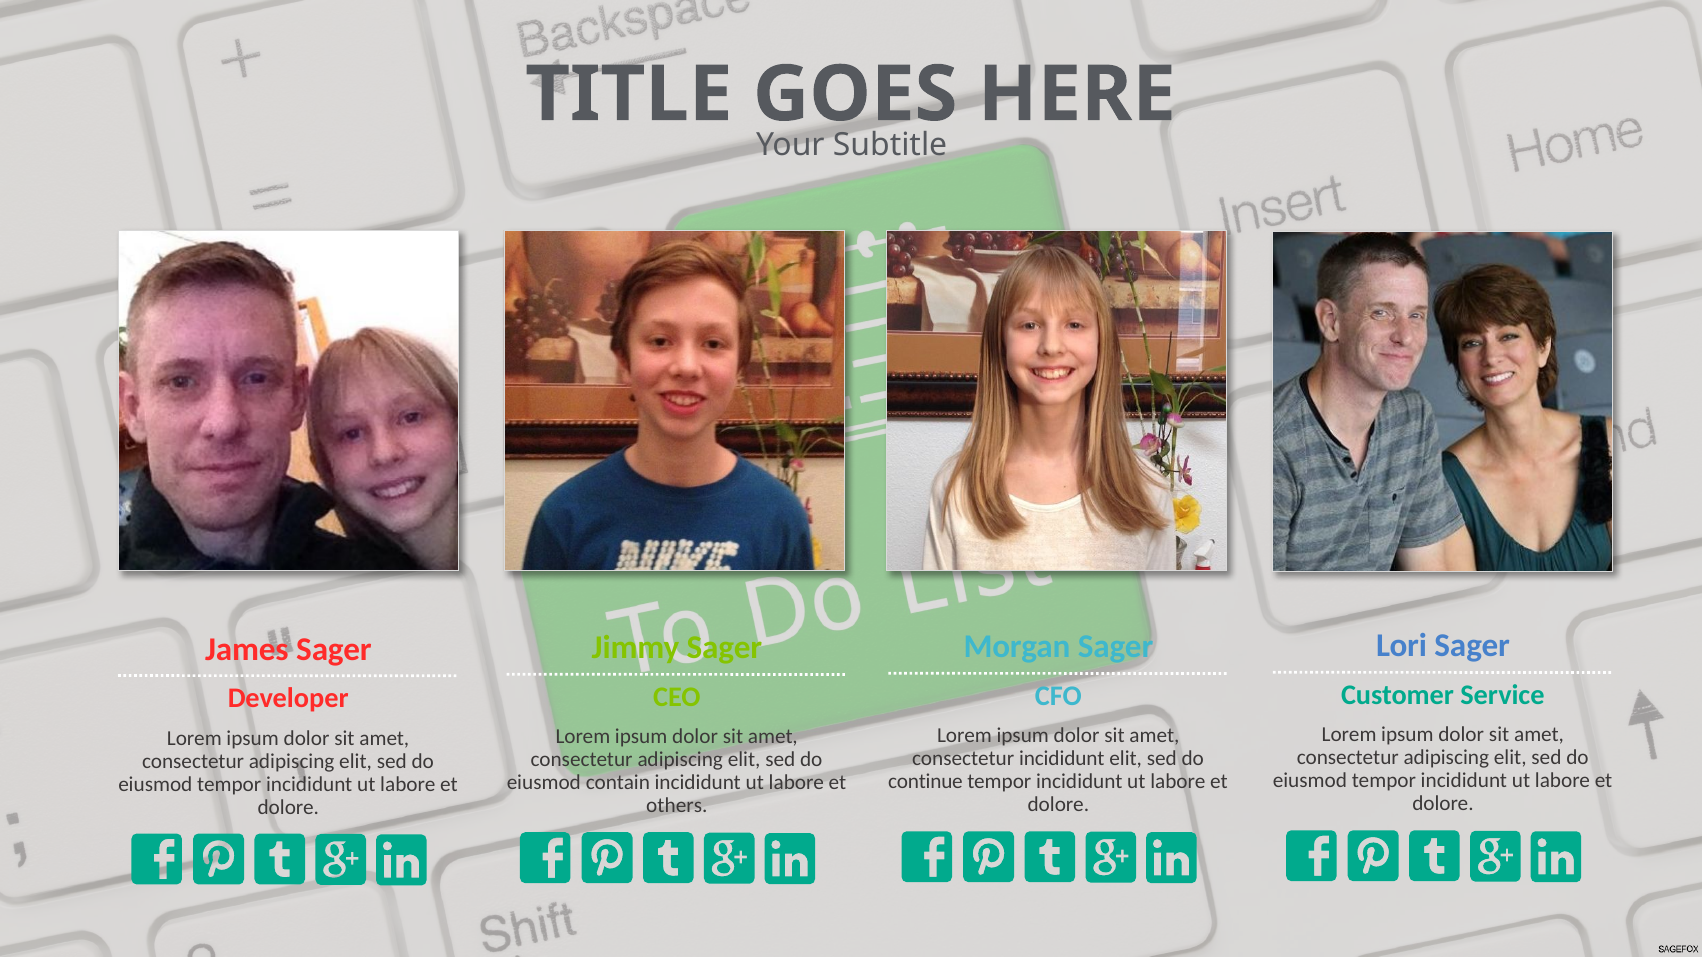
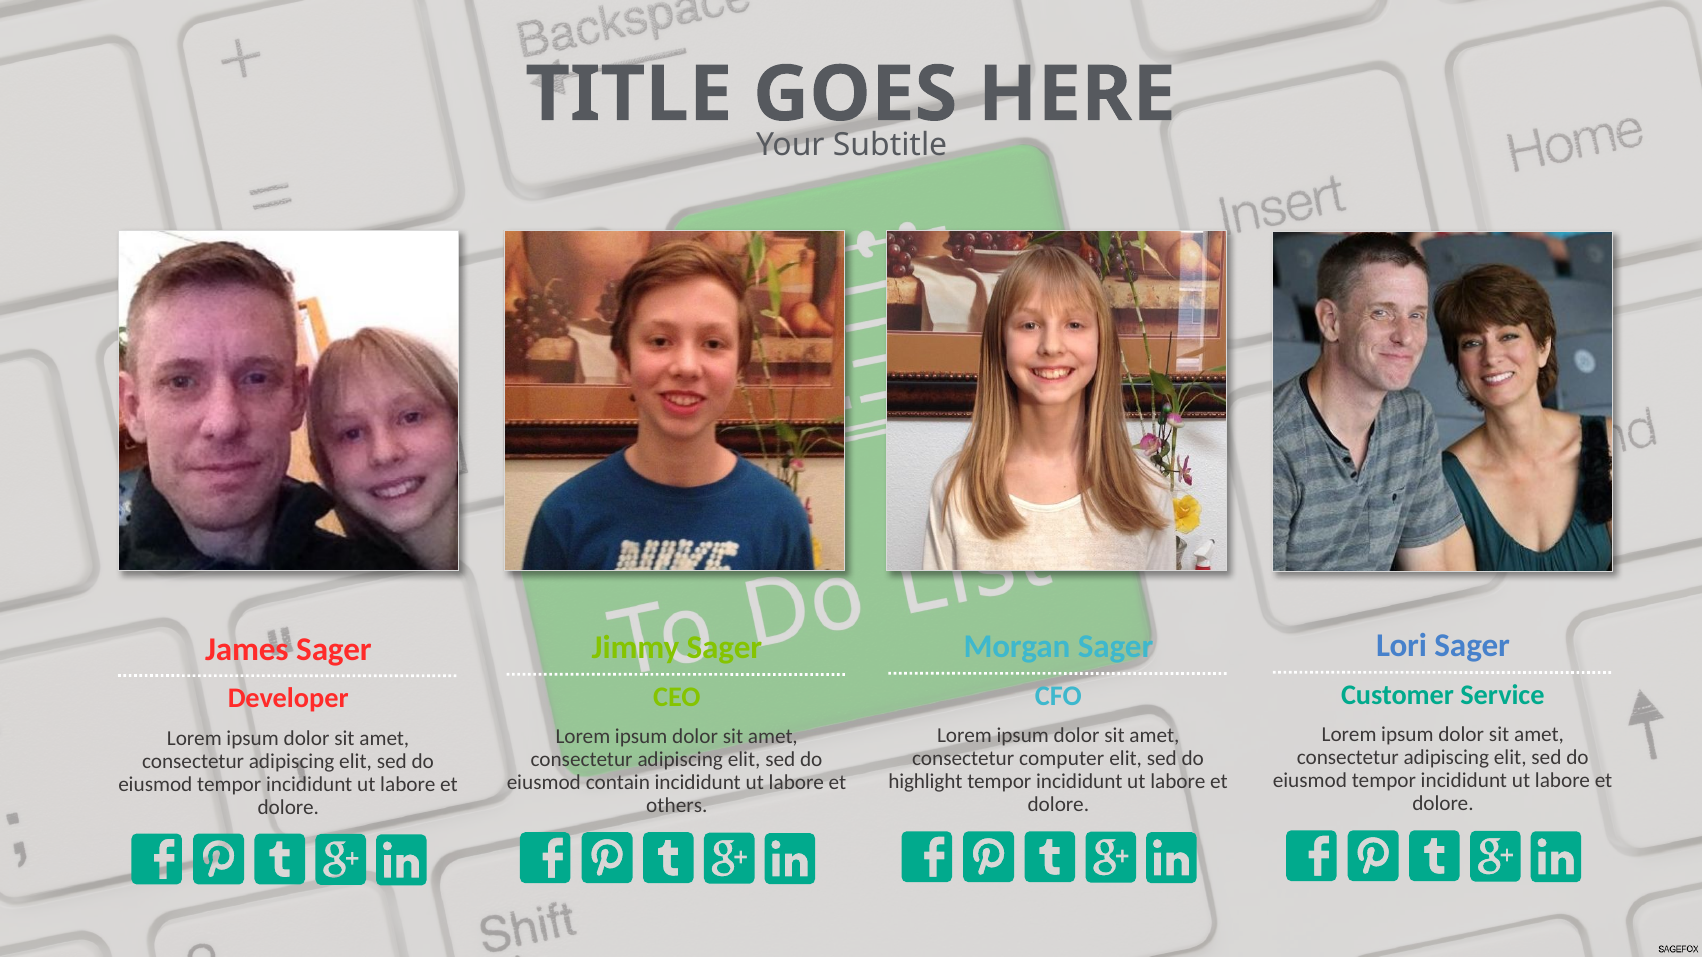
consectetur incididunt: incididunt -> computer
continue: continue -> highlight
